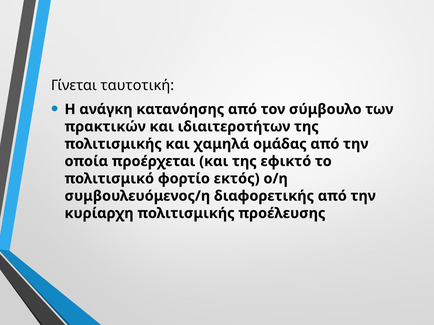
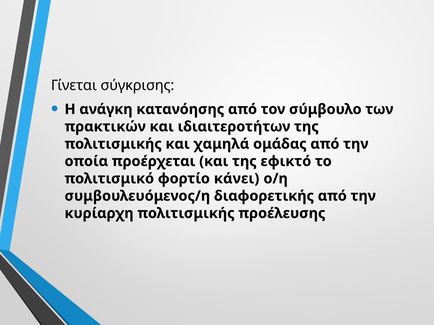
ταυτοτική: ταυτοτική -> σύγκρισης
εκτός: εκτός -> κάνει
